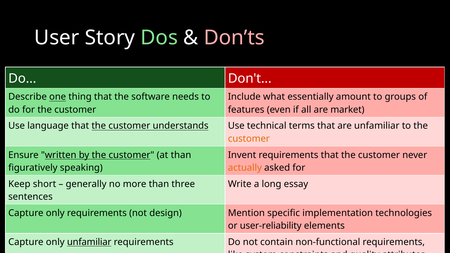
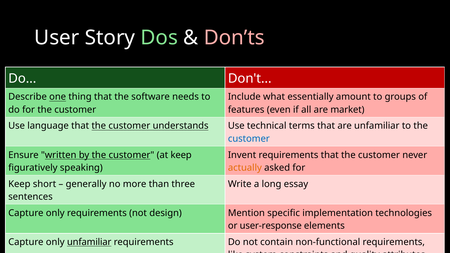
customer at (249, 139) colour: orange -> blue
at than: than -> keep
user-reliability: user-reliability -> user-response
